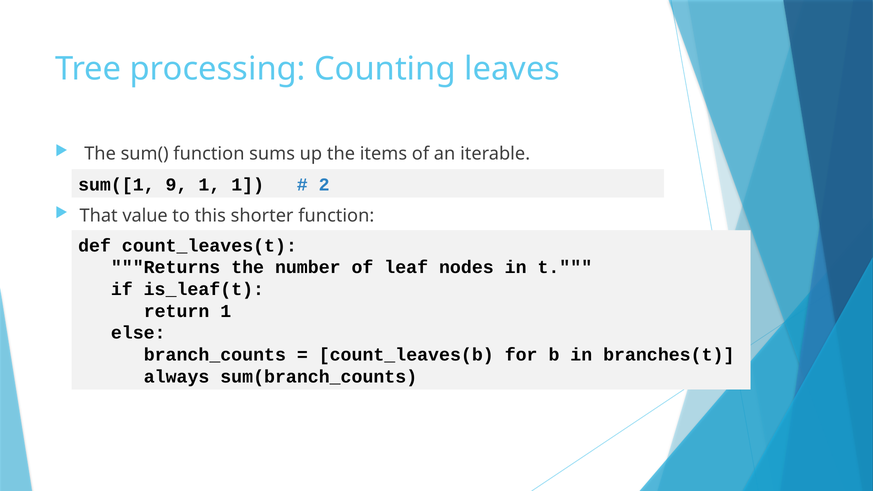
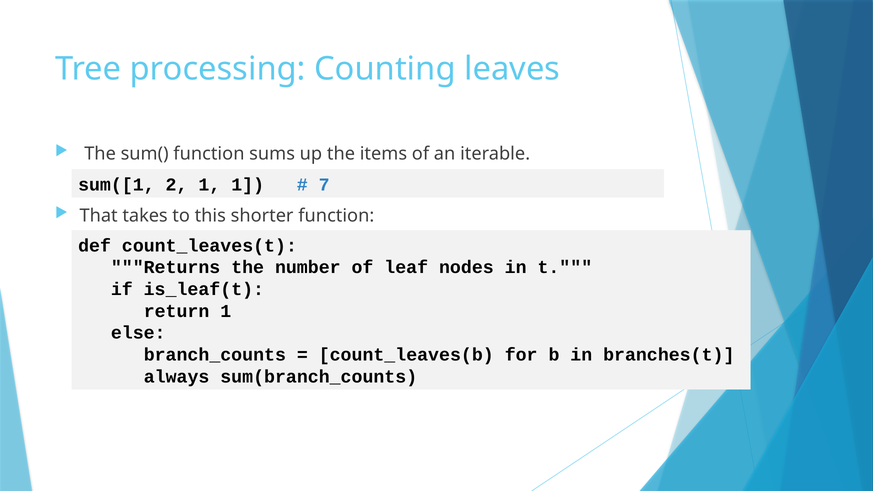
9: 9 -> 2
2: 2 -> 7
value: value -> takes
